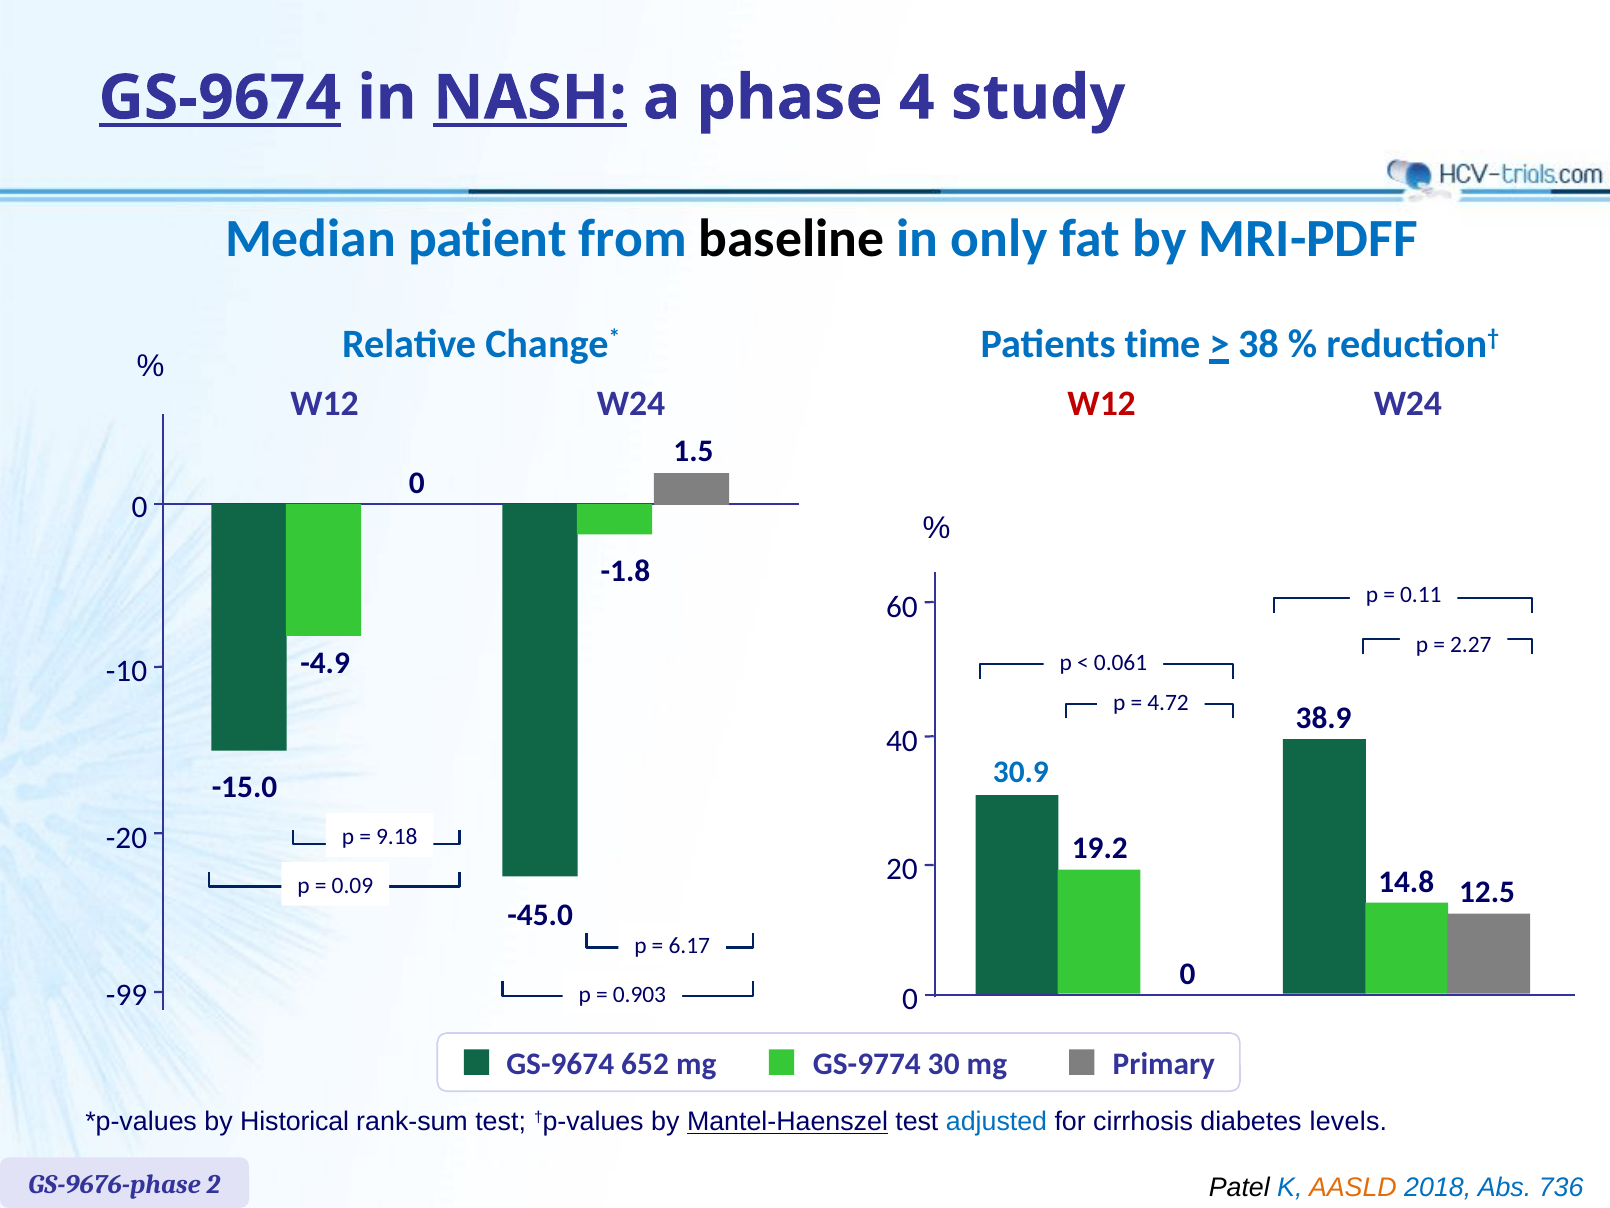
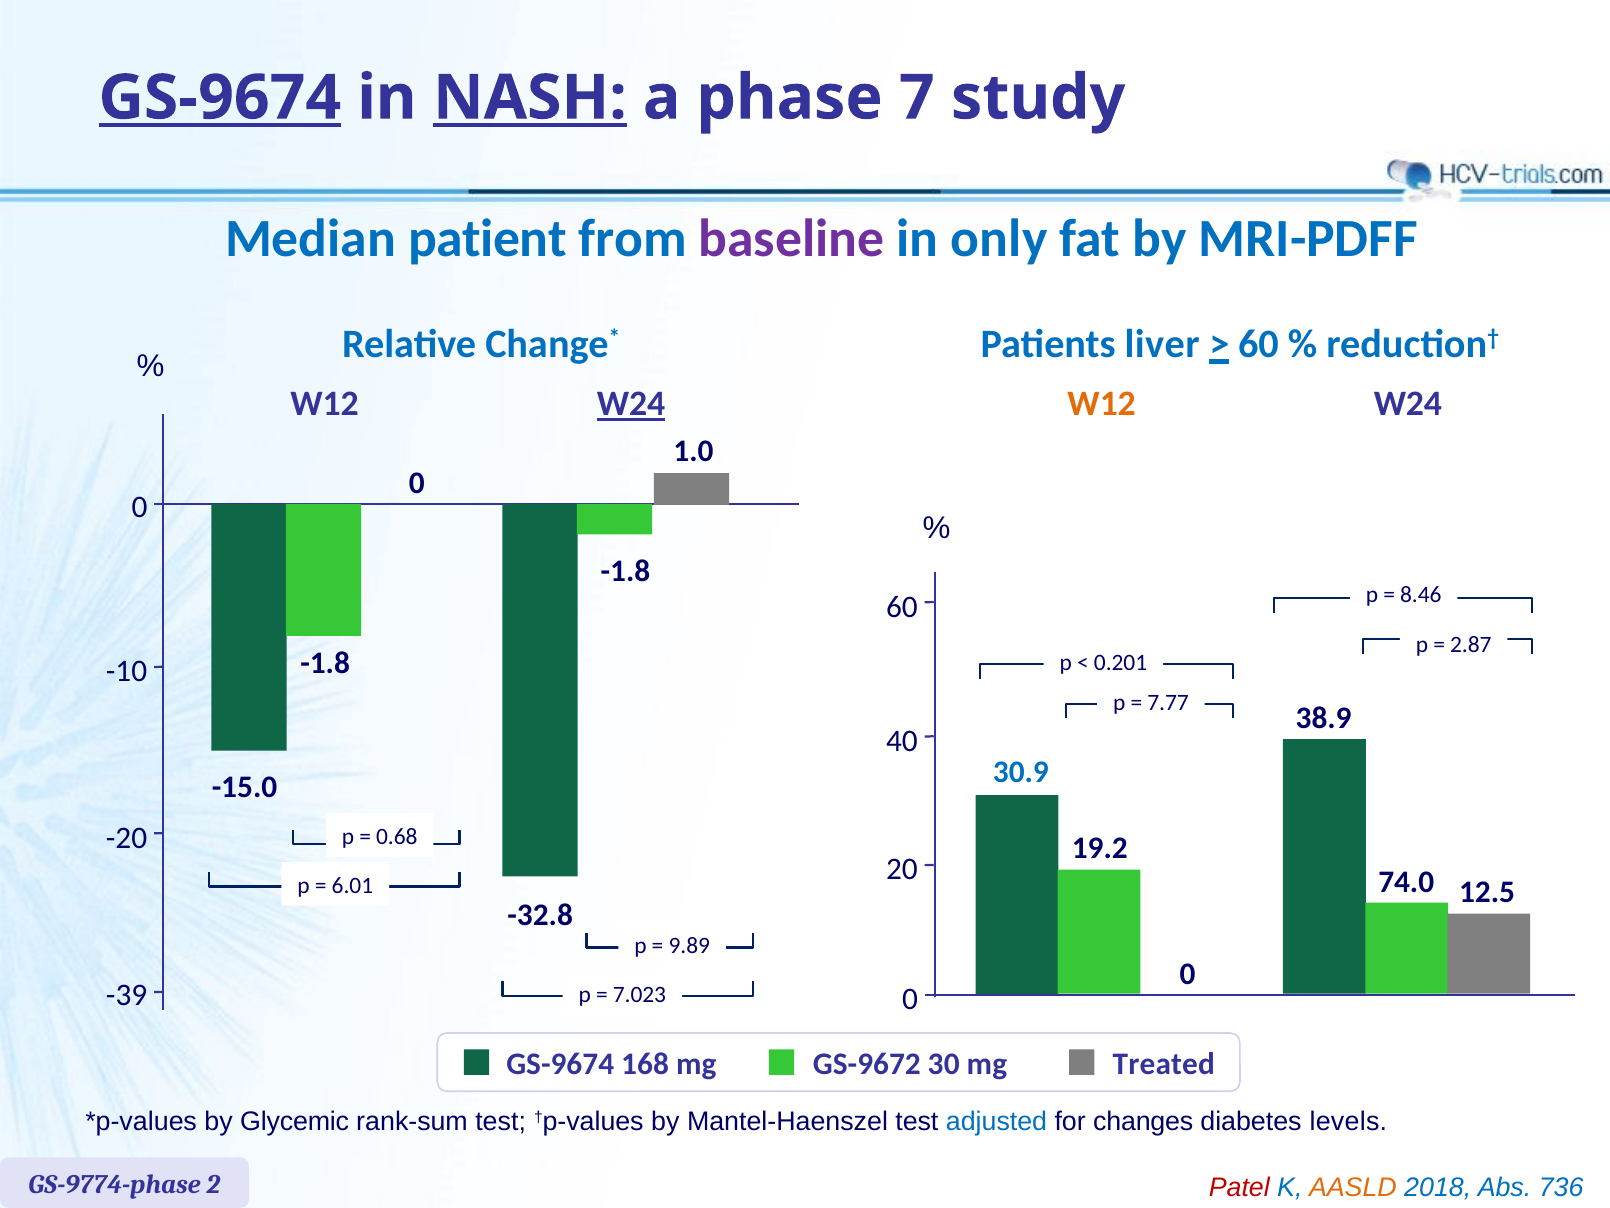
4: 4 -> 7
baseline colour: black -> purple
time: time -> liver
38 at (1258, 344): 38 -> 60
W24 at (631, 404) underline: none -> present
W12 at (1102, 404) colour: red -> orange
1.5: 1.5 -> 1.0
0.11: 0.11 -> 8.46
2.27: 2.27 -> 2.87
-4.9 at (325, 663): -4.9 -> -1.8
0.061: 0.061 -> 0.201
4.72: 4.72 -> 7.77
9.18: 9.18 -> 0.68
14.8: 14.8 -> 74.0
0.09: 0.09 -> 6.01
-45.0: -45.0 -> -32.8
6.17: 6.17 -> 9.89
-99: -99 -> -39
0.903: 0.903 -> 7.023
652: 652 -> 168
GS-9774: GS-9774 -> GS-9672
Primary: Primary -> Treated
Historical: Historical -> Glycemic
Mantel-Haenszel underline: present -> none
cirrhosis: cirrhosis -> changes
GS-9676-phase: GS-9676-phase -> GS-9774-phase
Patel colour: black -> red
